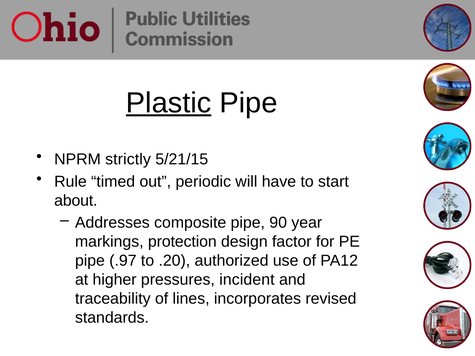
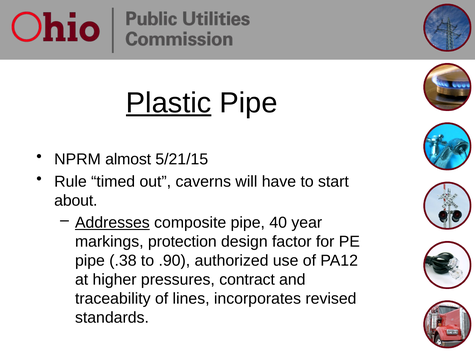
strictly: strictly -> almost
periodic: periodic -> caverns
Addresses underline: none -> present
90: 90 -> 40
.97: .97 -> .38
.20: .20 -> .90
incident: incident -> contract
